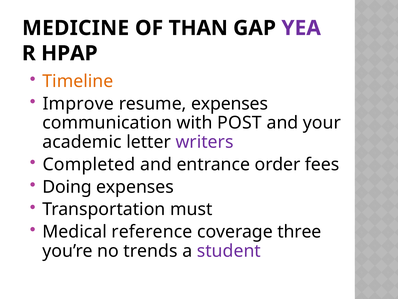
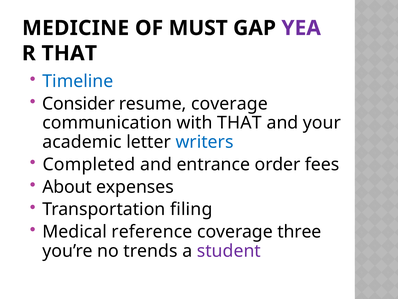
THAN: THAN -> MUST
R HPAP: HPAP -> THAT
Timeline colour: orange -> blue
Improve: Improve -> Consider
resume expenses: expenses -> coverage
with POST: POST -> THAT
writers colour: purple -> blue
Doing: Doing -> About
must: must -> filing
